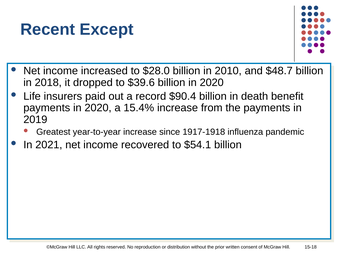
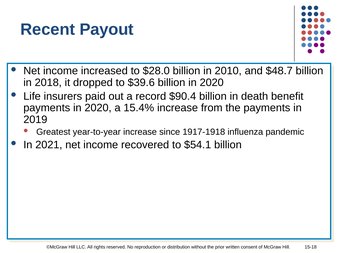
Except: Except -> Payout
